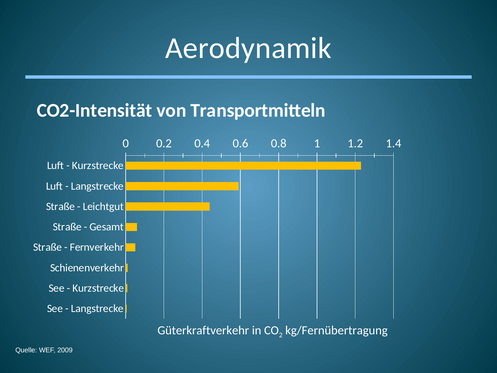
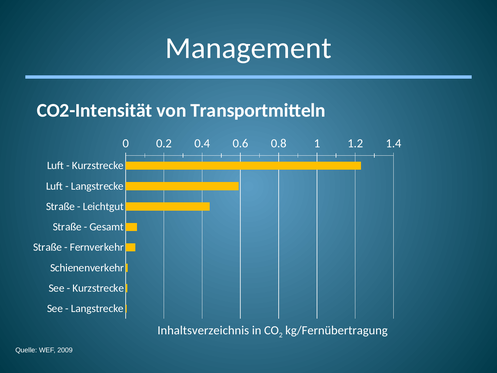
Aerodynamik: Aerodynamik -> Management
Güterkraftverkehr: Güterkraftverkehr -> Inhaltsverzeichnis
